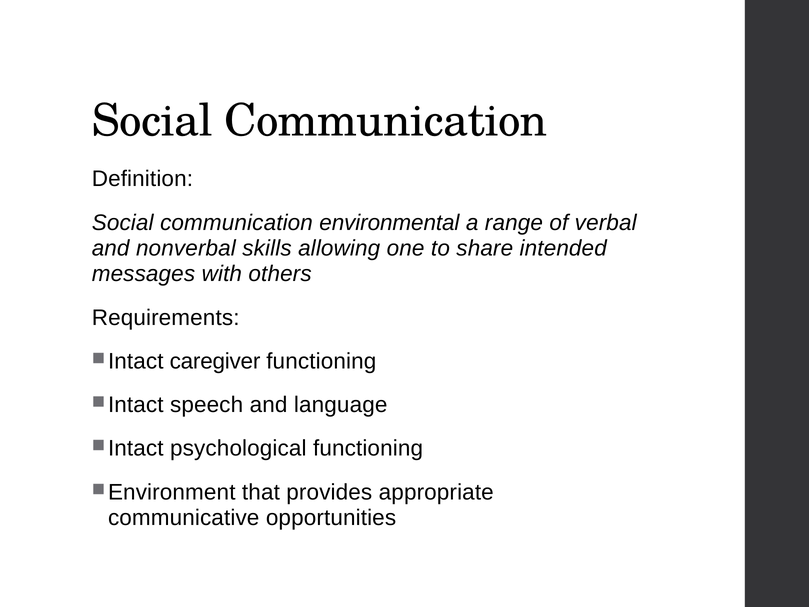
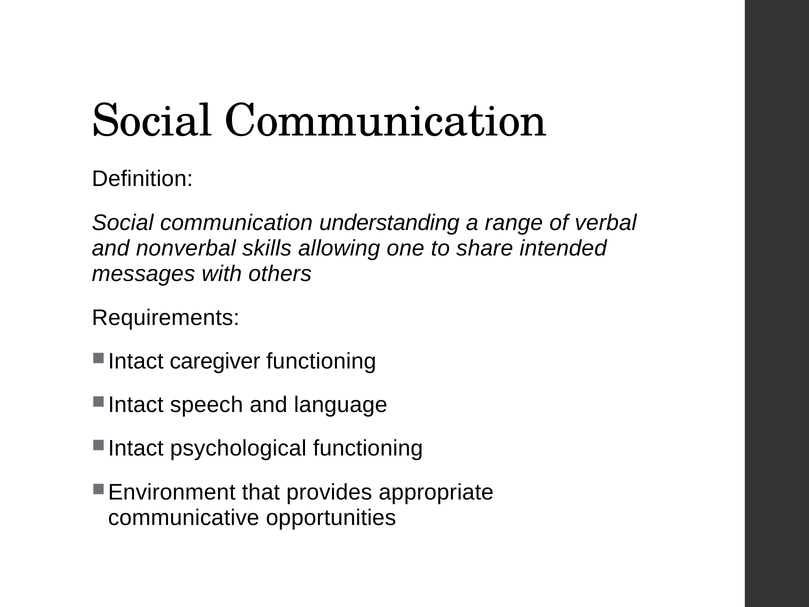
environmental: environmental -> understanding
